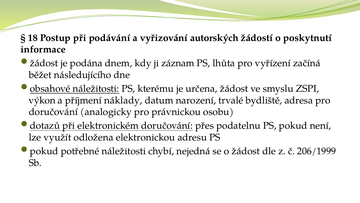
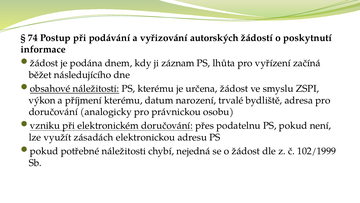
18: 18 -> 74
příjmení náklady: náklady -> kterému
dotazů: dotazů -> vzniku
odložena: odložena -> zásadách
206/1999: 206/1999 -> 102/1999
